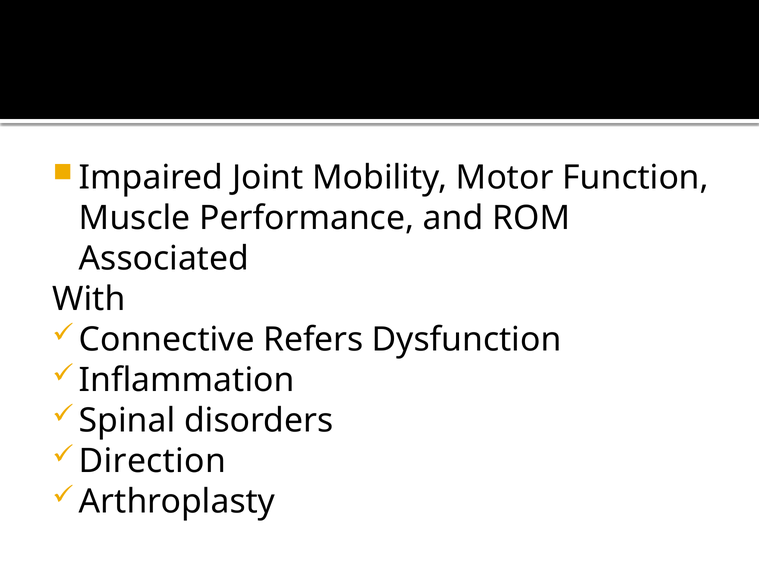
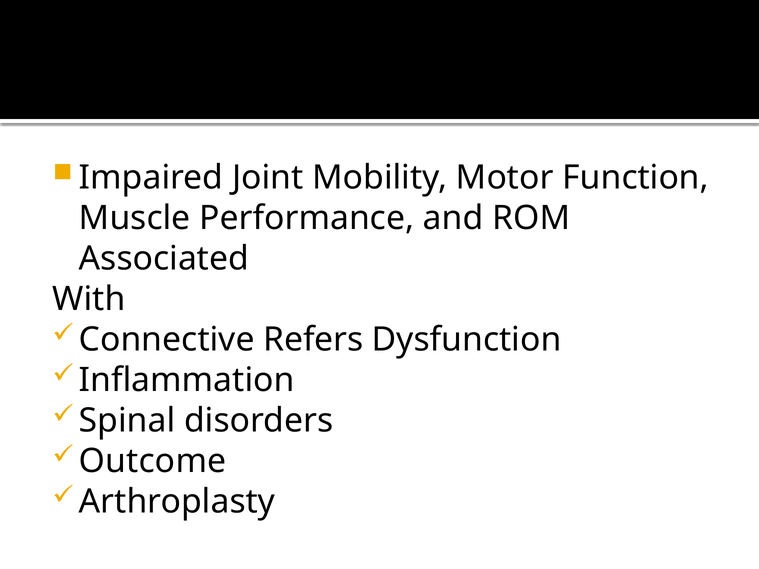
Direction: Direction -> Outcome
